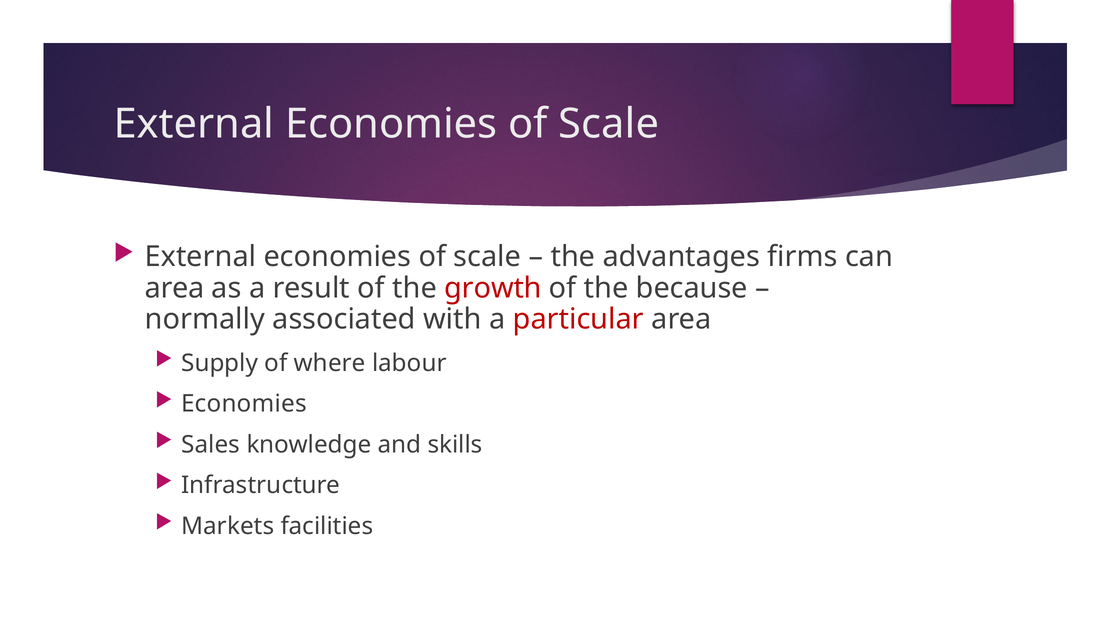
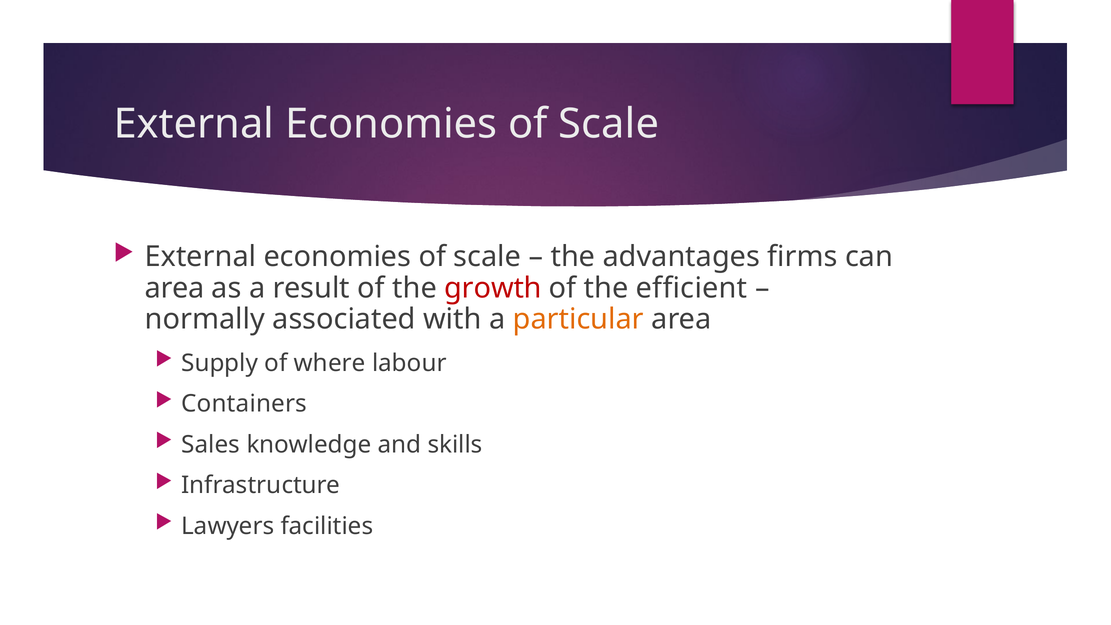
because: because -> efficient
particular colour: red -> orange
Economies at (244, 404): Economies -> Containers
Markets: Markets -> Lawyers
